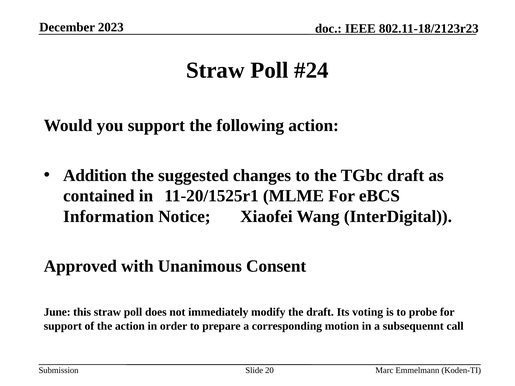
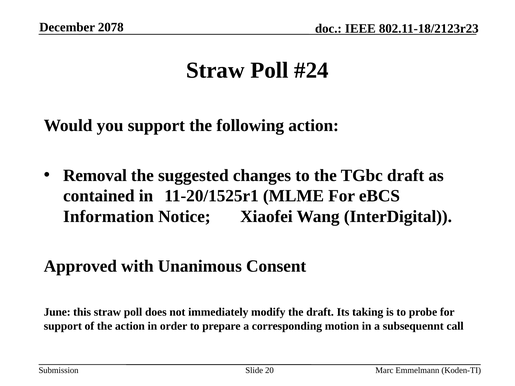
2023: 2023 -> 2078
Addition: Addition -> Removal
voting: voting -> taking
